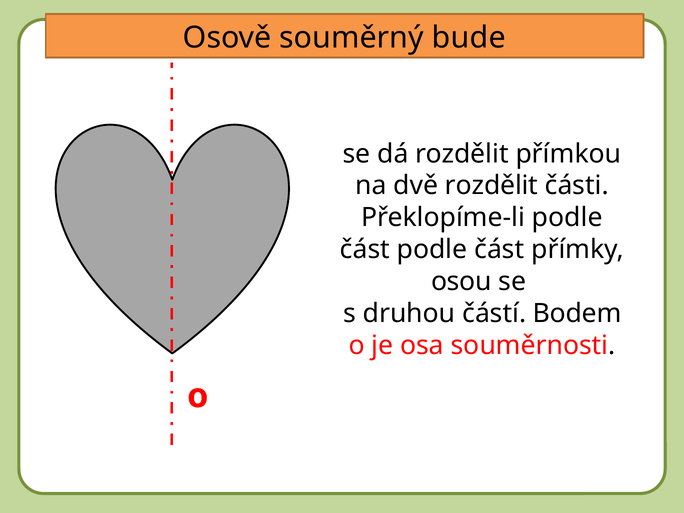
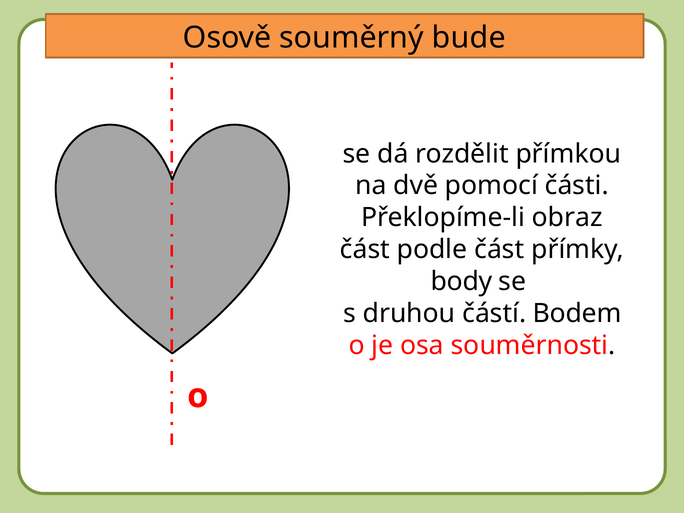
rozdělit at (492, 186): rozdělit -> pomocí
podle at (567, 218): podle -> obraz
osou: osou -> body
